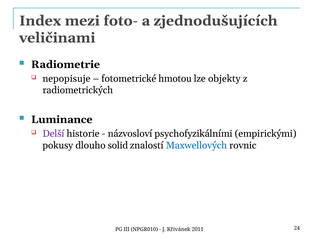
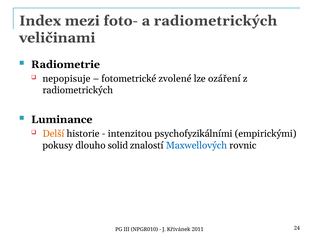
a zjednodušujících: zjednodušujících -> radiometrických
hmotou: hmotou -> zvolené
objekty: objekty -> ozáření
Delší colour: purple -> orange
názvosloví: názvosloví -> intenzitou
